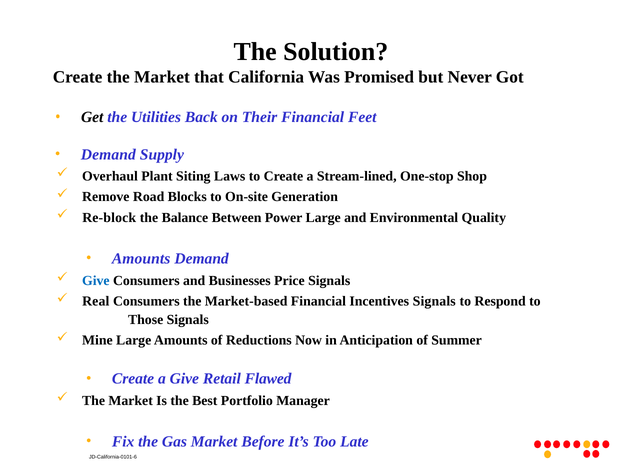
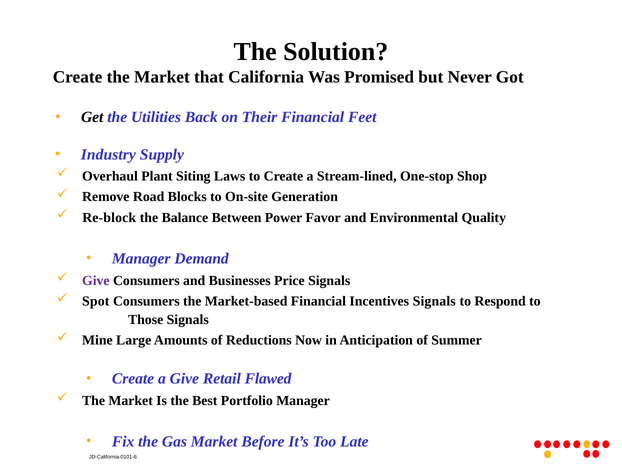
Demand at (108, 155): Demand -> Industry
Power Large: Large -> Favor
Amounts at (141, 259): Amounts -> Manager
Give at (96, 281) colour: blue -> purple
Real: Real -> Spot
